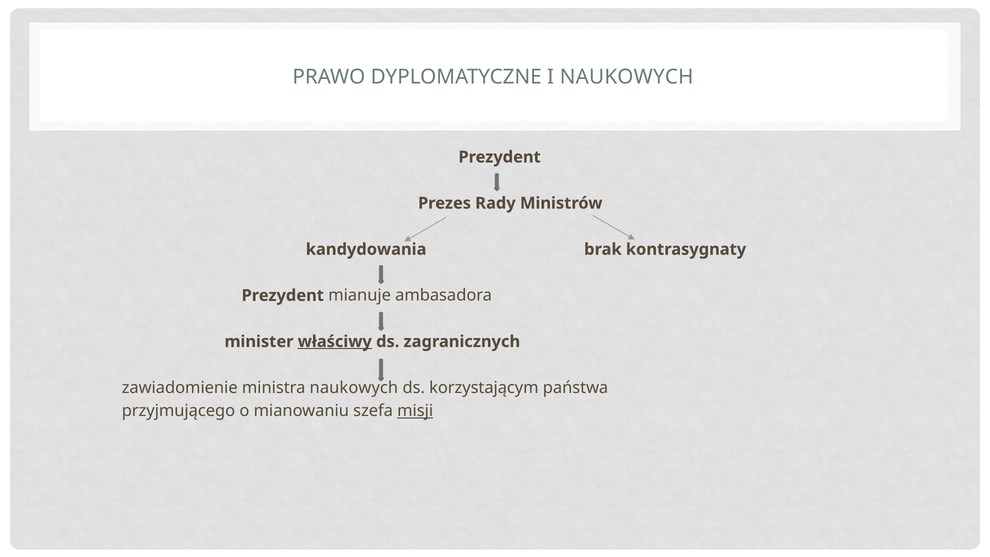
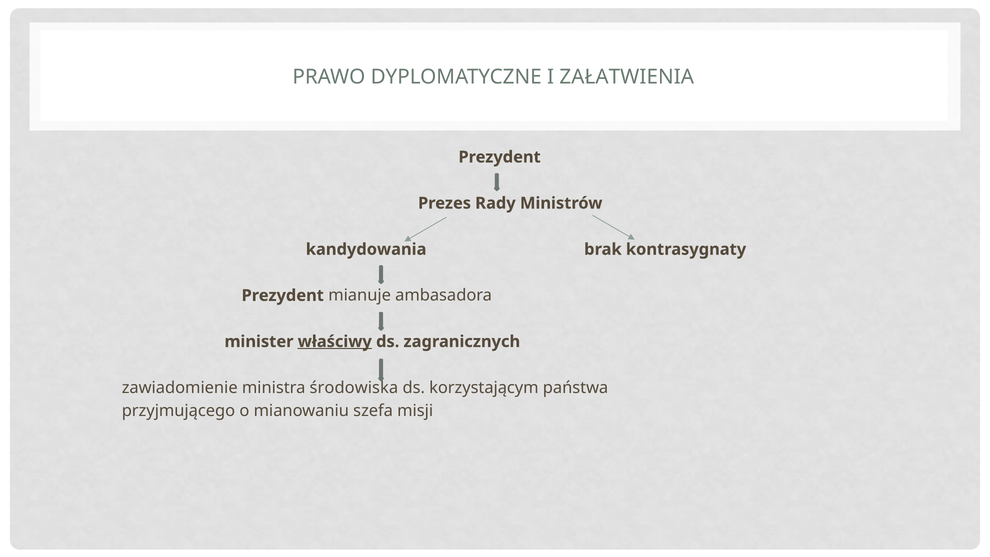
I NAUKOWYCH: NAUKOWYCH -> ZAŁATWIENIA
ministra naukowych: naukowych -> środowiska
misji underline: present -> none
